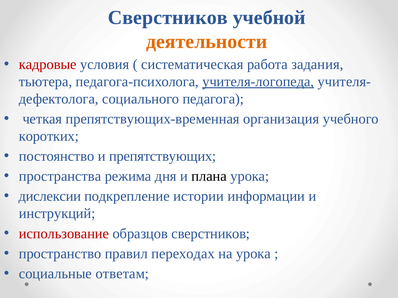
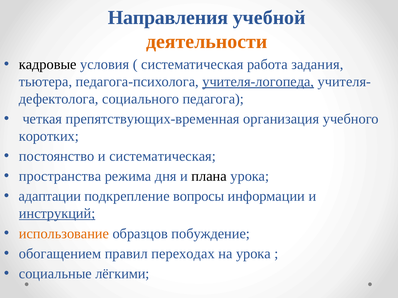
Сверстников at (168, 18): Сверстников -> Направления
кадровые colour: red -> black
и препятствующих: препятствующих -> систематическая
дислексии: дислексии -> адаптации
истории: истории -> вопросы
инструкций underline: none -> present
использование colour: red -> orange
образцов сверстников: сверстников -> побуждение
пространство: пространство -> обогащением
ответам: ответам -> лёгкими
